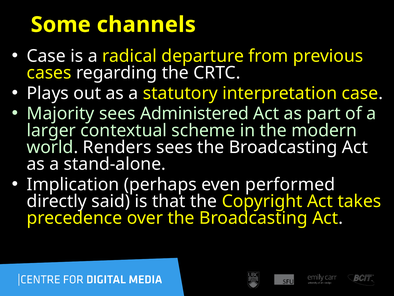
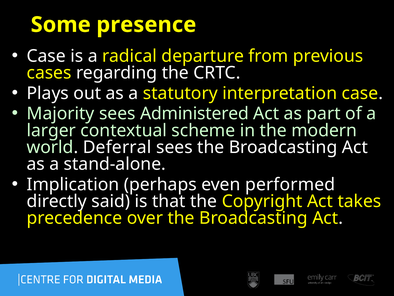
channels: channels -> presence
Renders: Renders -> Deferral
